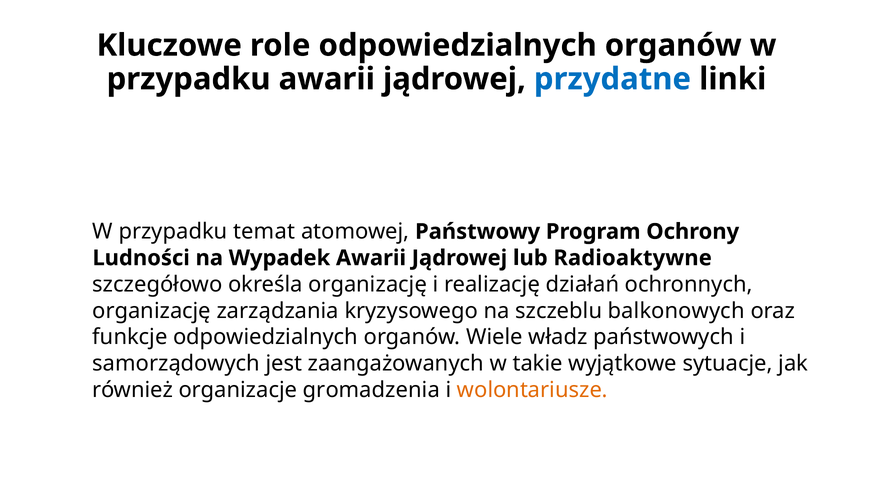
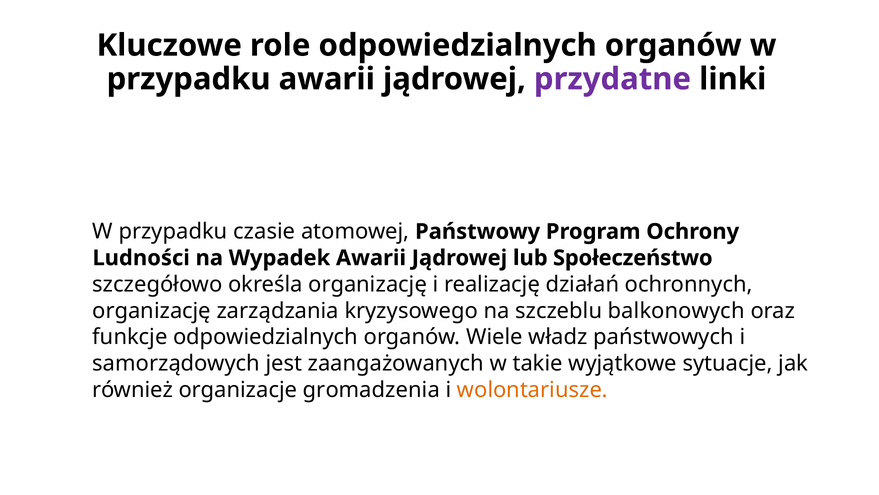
przydatne colour: blue -> purple
temat: temat -> czasie
Radioaktywne: Radioaktywne -> Społeczeństwo
